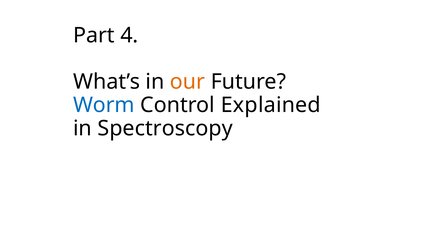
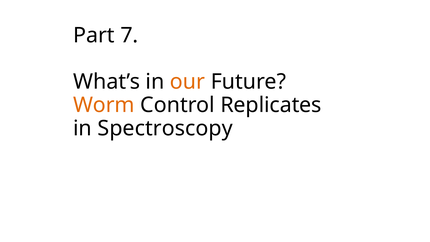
4: 4 -> 7
Worm colour: blue -> orange
Explained: Explained -> Replicates
